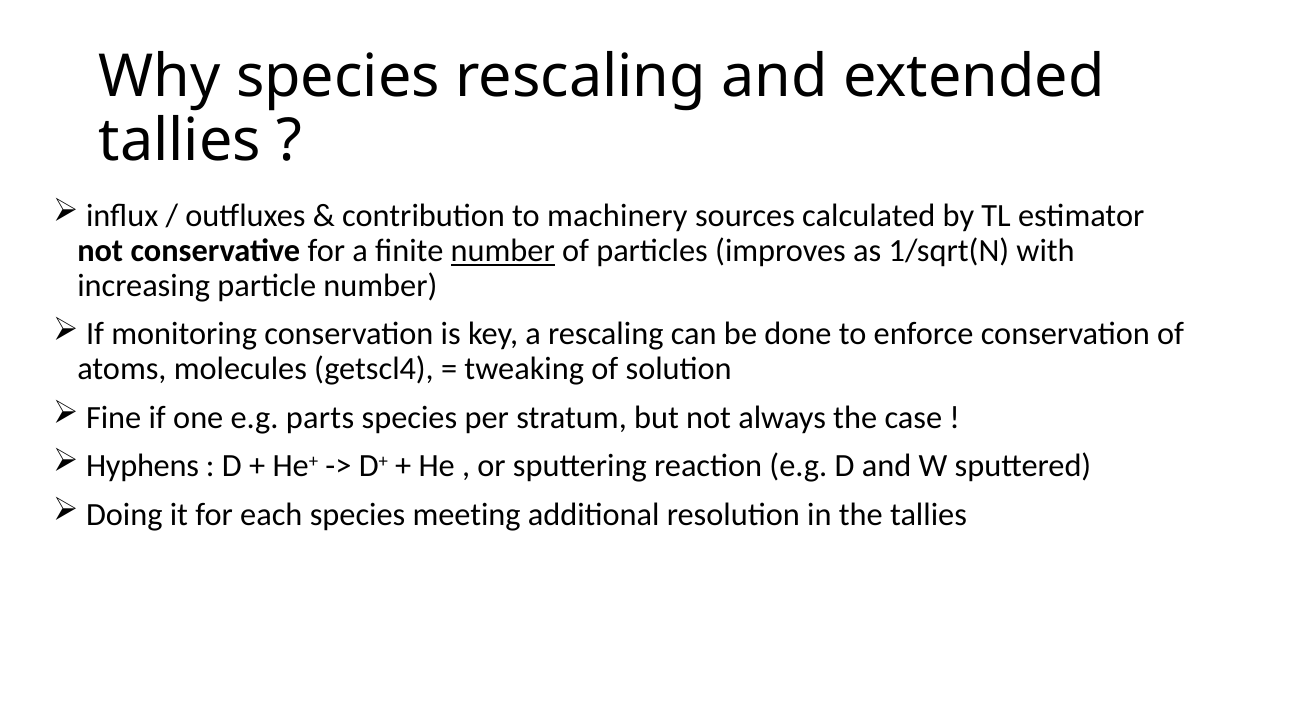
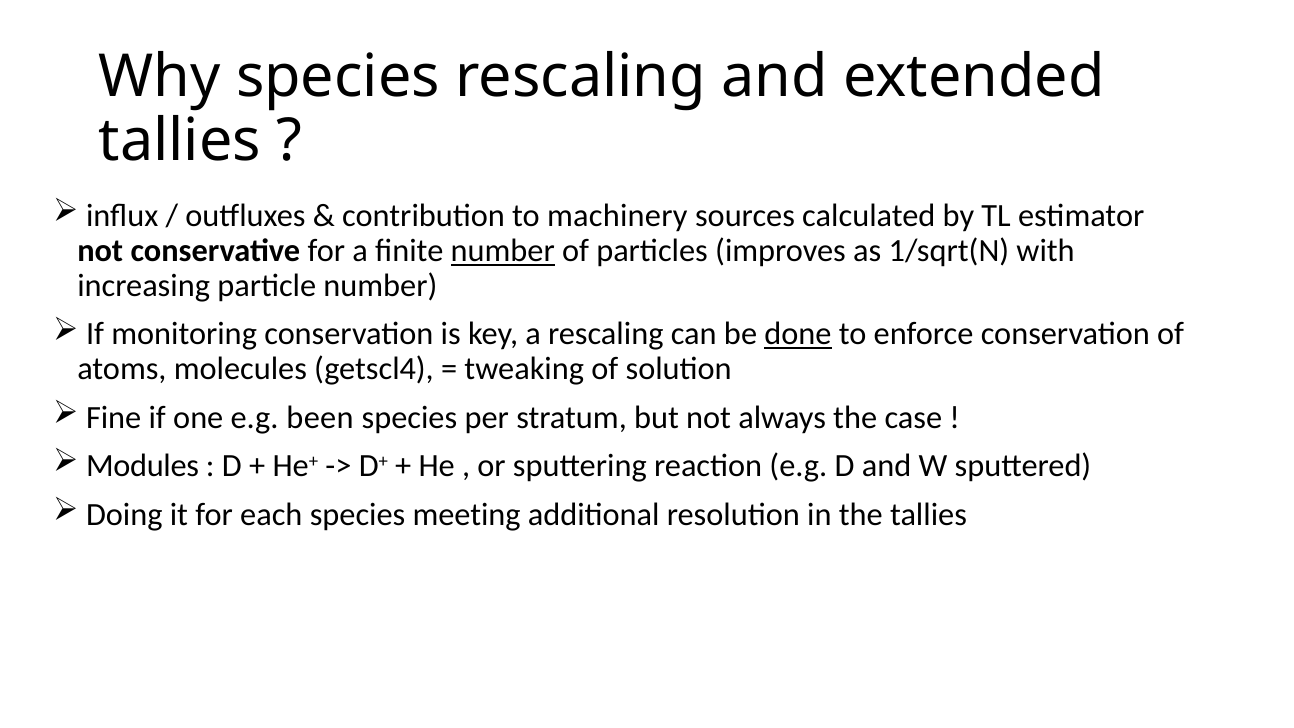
done underline: none -> present
parts: parts -> been
Hyphens: Hyphens -> Modules
